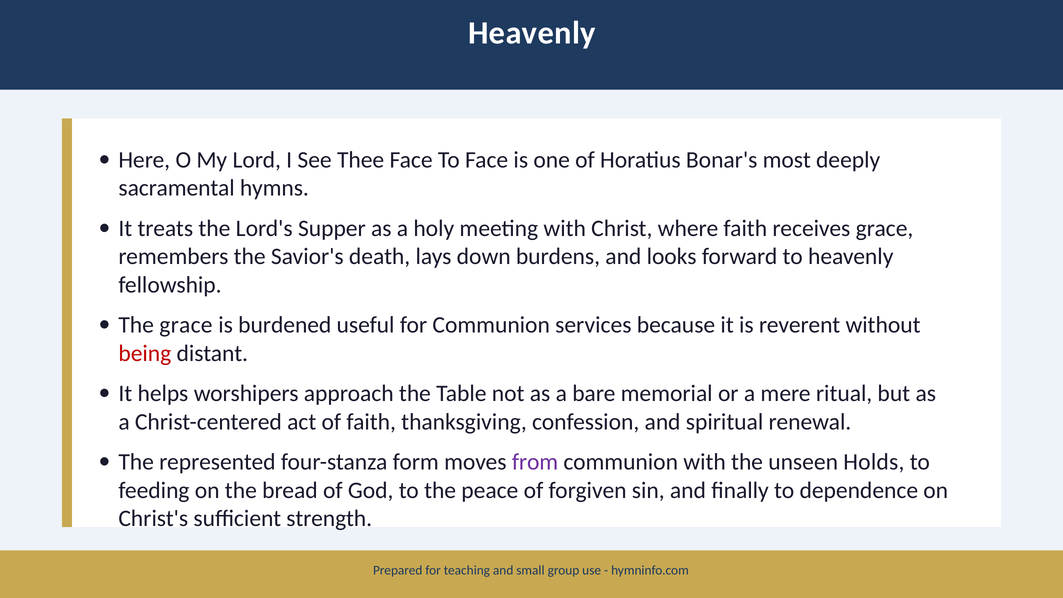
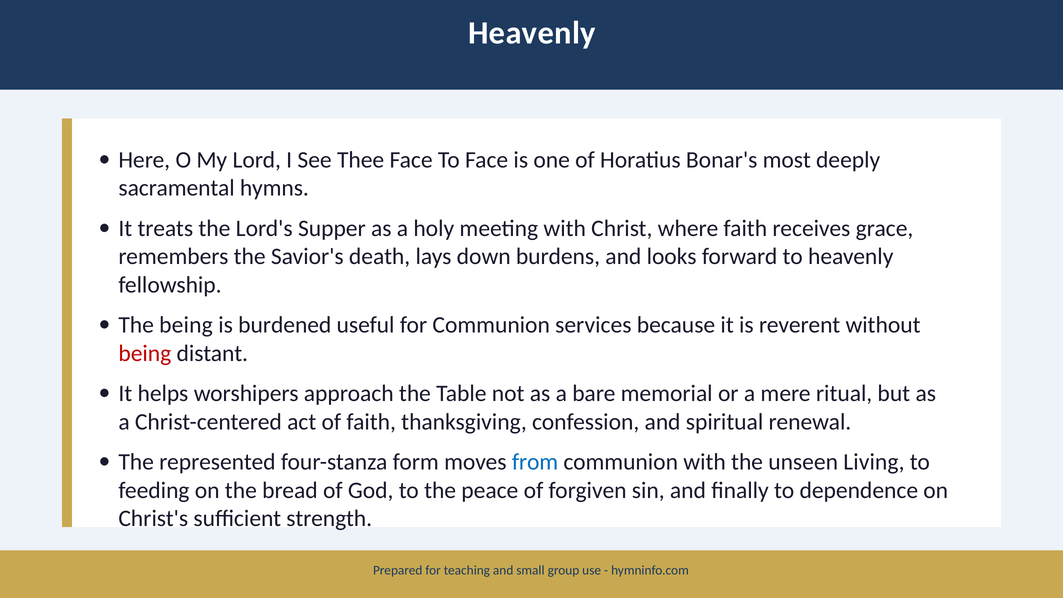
The grace: grace -> being
from colour: purple -> blue
Holds: Holds -> Living
